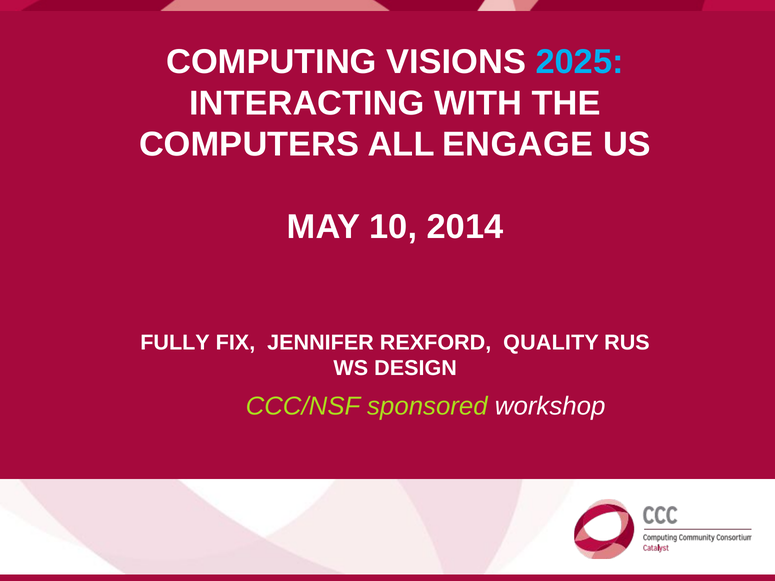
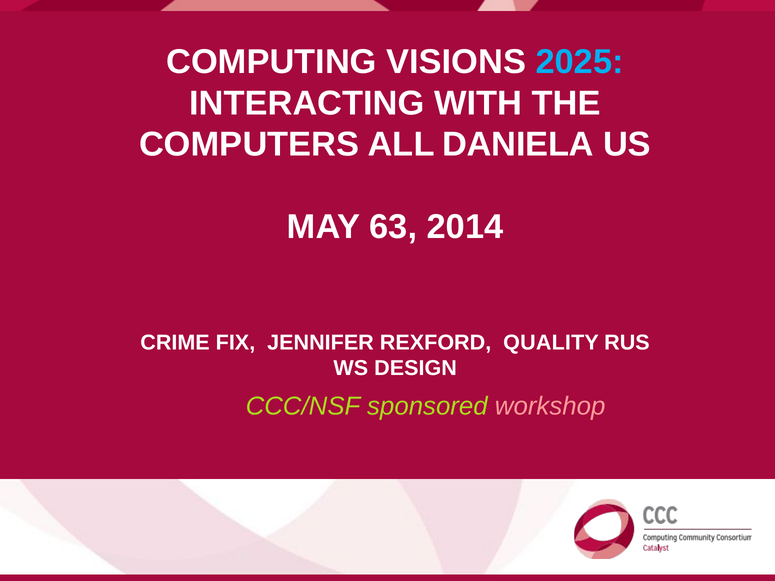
ENGAGE: ENGAGE -> DANIELA
10: 10 -> 63
FULLY: FULLY -> CRIME
workshop colour: white -> pink
